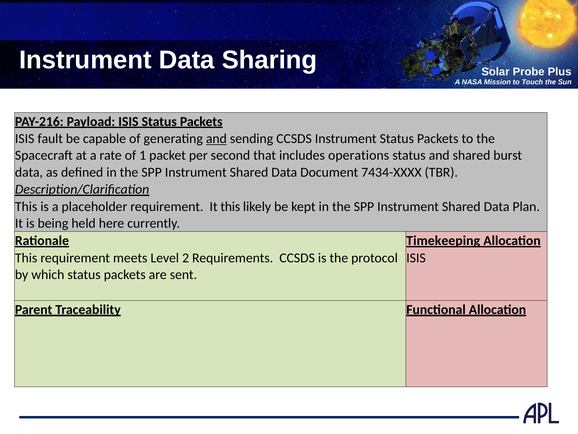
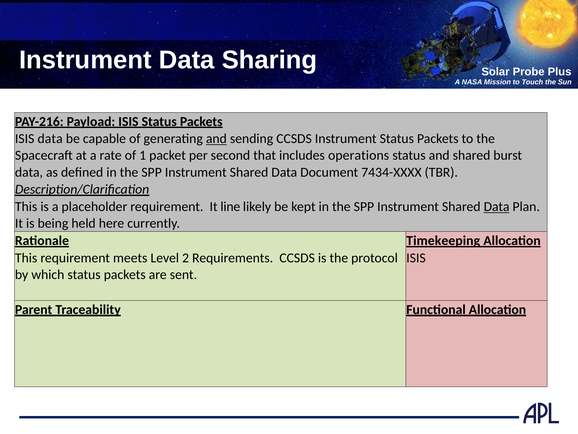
ISIS fault: fault -> data
It this: this -> line
Data at (497, 206) underline: none -> present
